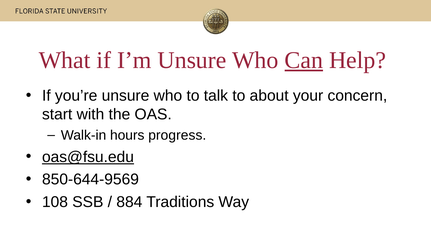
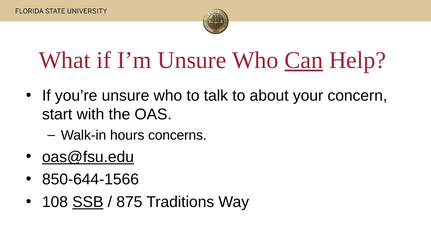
progress: progress -> concerns
850-644-9569: 850-644-9569 -> 850-644-1566
SSB underline: none -> present
884: 884 -> 875
